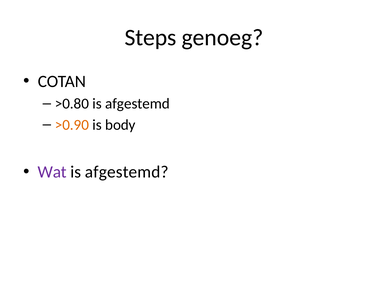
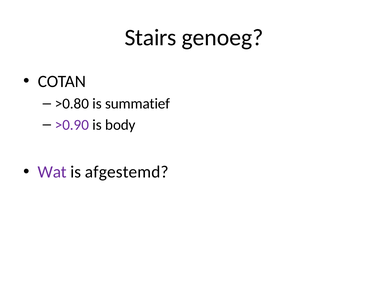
Steps: Steps -> Stairs
>0.80 is afgestemd: afgestemd -> summatief
>0.90 colour: orange -> purple
